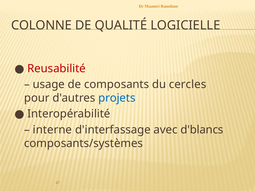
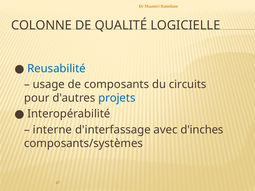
Reusabilité colour: red -> blue
cercles: cercles -> circuits
d'blancs: d'blancs -> d'inches
